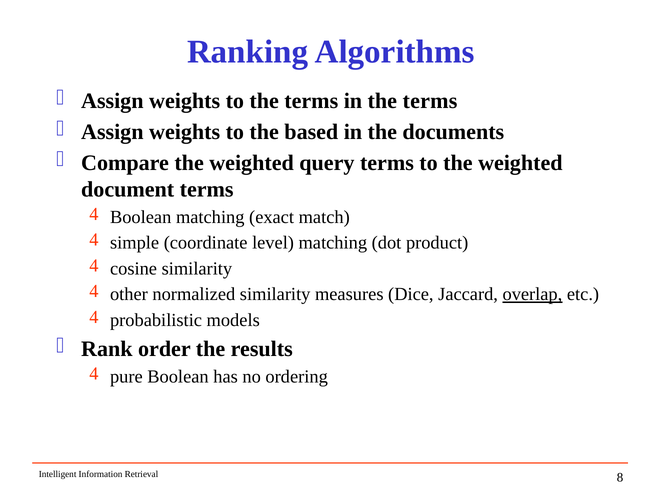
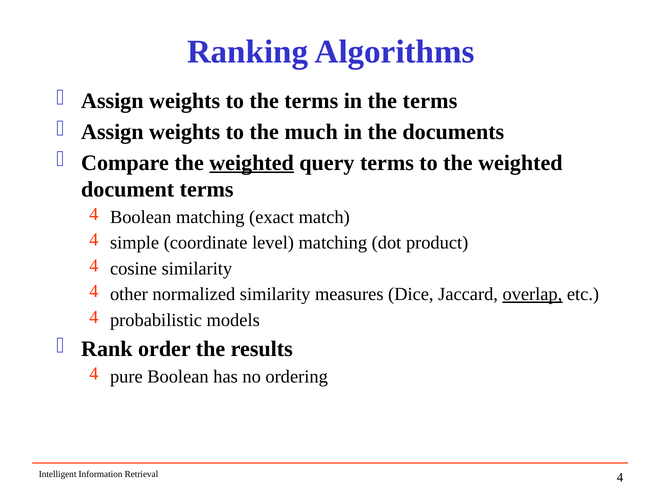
based: based -> much
weighted at (252, 163) underline: none -> present
8: 8 -> 4
